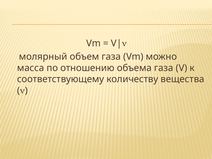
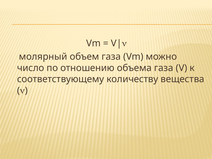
масса: масса -> число
